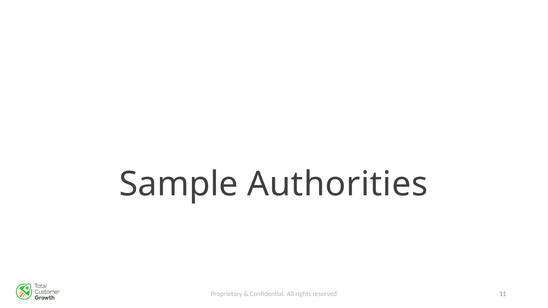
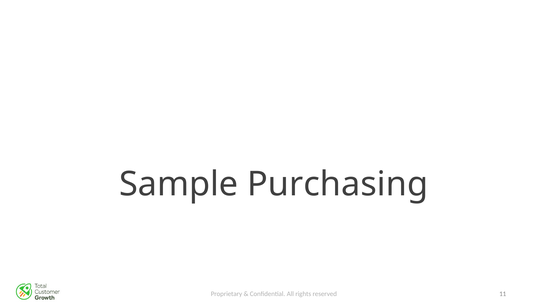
Authorities: Authorities -> Purchasing
